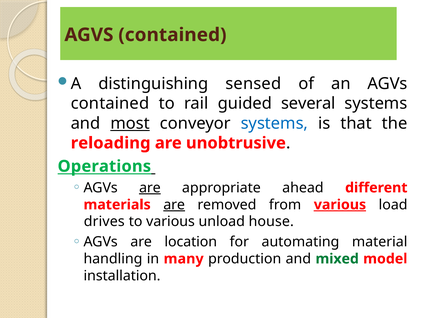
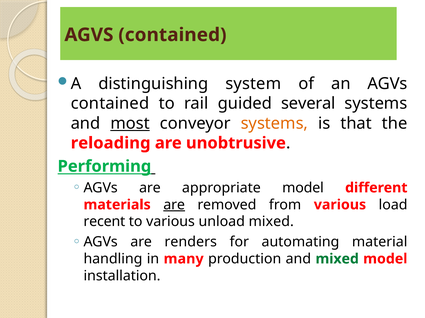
sensed: sensed -> system
systems at (274, 124) colour: blue -> orange
Operations: Operations -> Performing
are at (150, 188) underline: present -> none
appropriate ahead: ahead -> model
various at (340, 205) underline: present -> none
drives: drives -> recent
unload house: house -> mixed
location: location -> renders
